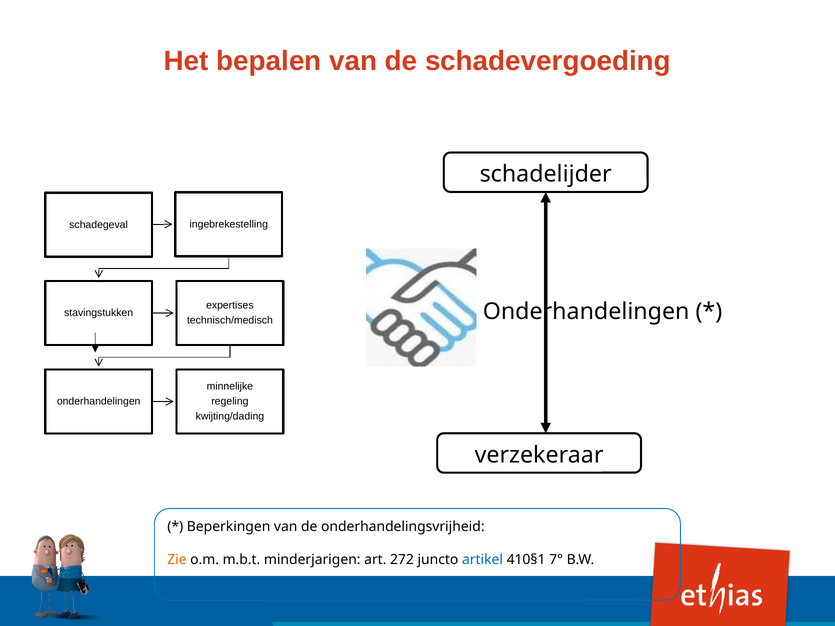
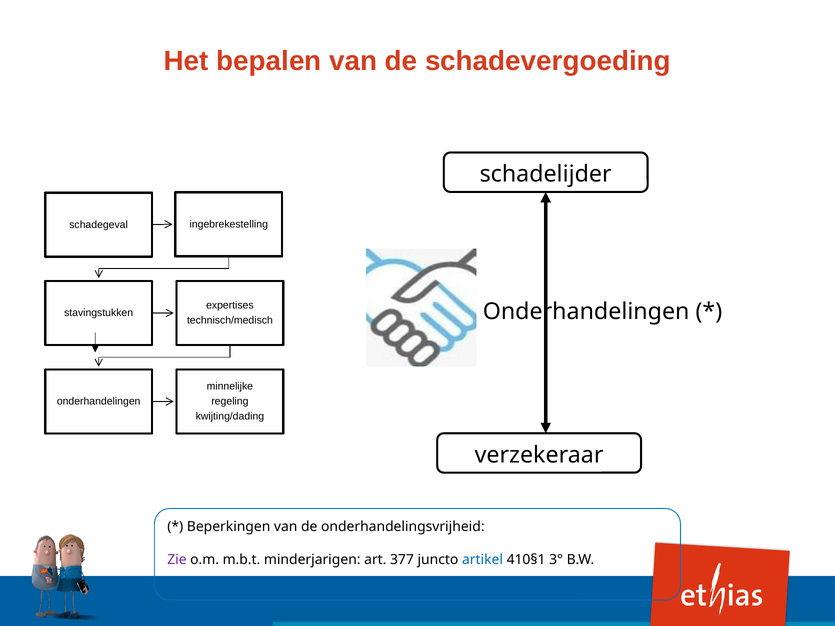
Zie colour: orange -> purple
272: 272 -> 377
7°: 7° -> 3°
